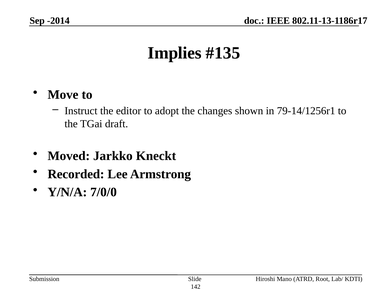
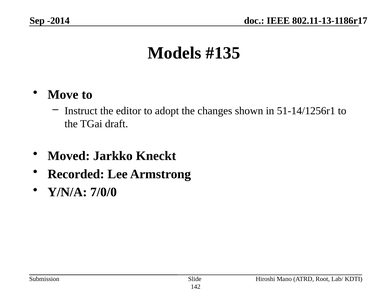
Implies: Implies -> Models
79-14/1256r1: 79-14/1256r1 -> 51-14/1256r1
